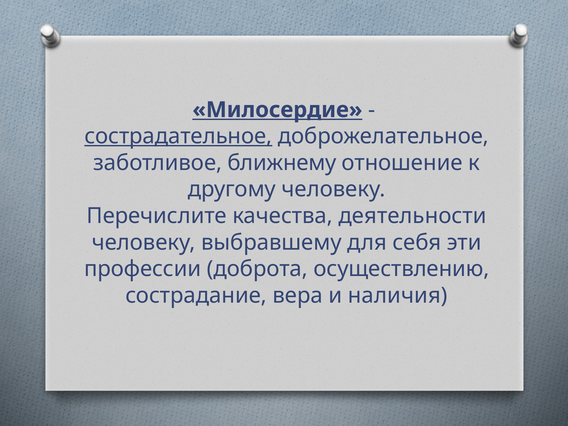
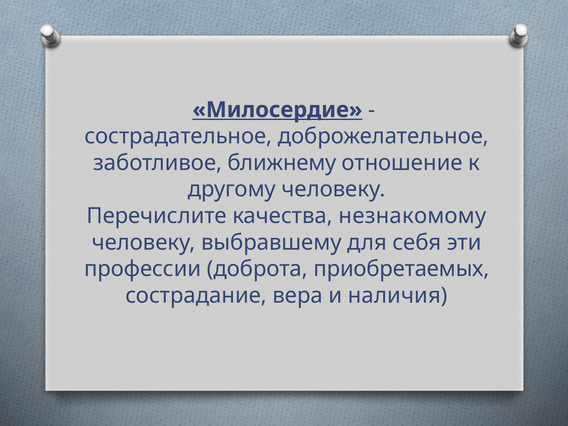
сострадательное underline: present -> none
деятельности: деятельности -> незнакомому
осуществлению: осуществлению -> приобретаемых
